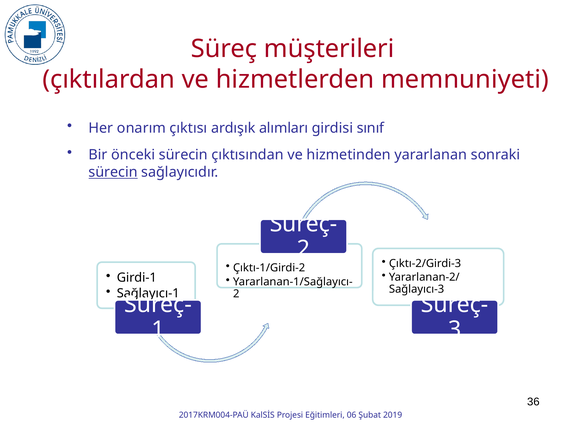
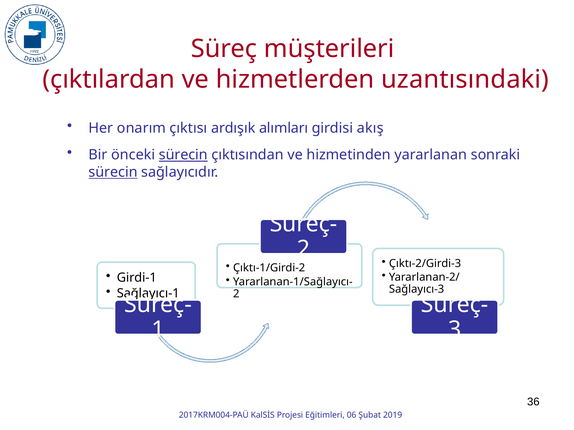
memnuniyeti: memnuniyeti -> uzantısındaki
sınıf: sınıf -> akış
sürecin at (183, 155) underline: none -> present
